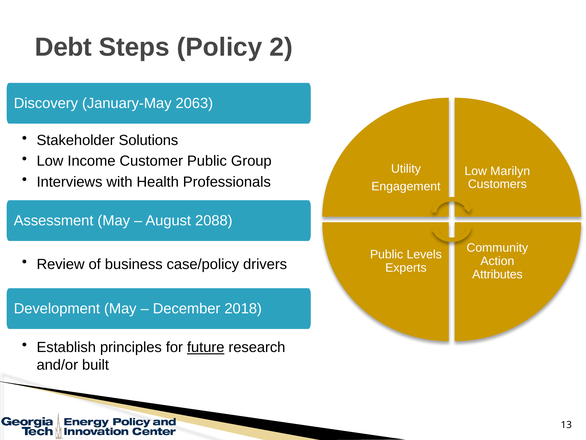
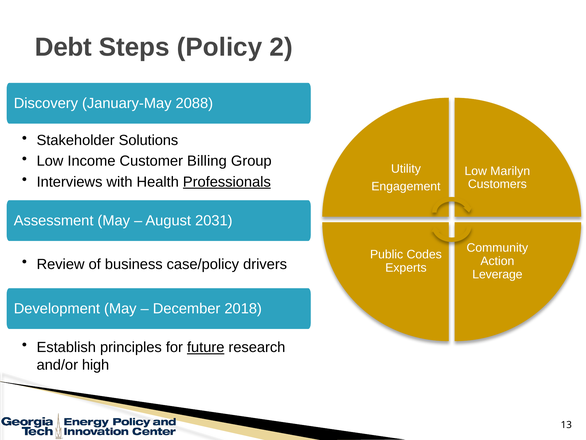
2063: 2063 -> 2088
Customer Public: Public -> Billing
Professionals underline: none -> present
2088: 2088 -> 2031
Levels: Levels -> Codes
Attributes: Attributes -> Leverage
built: built -> high
